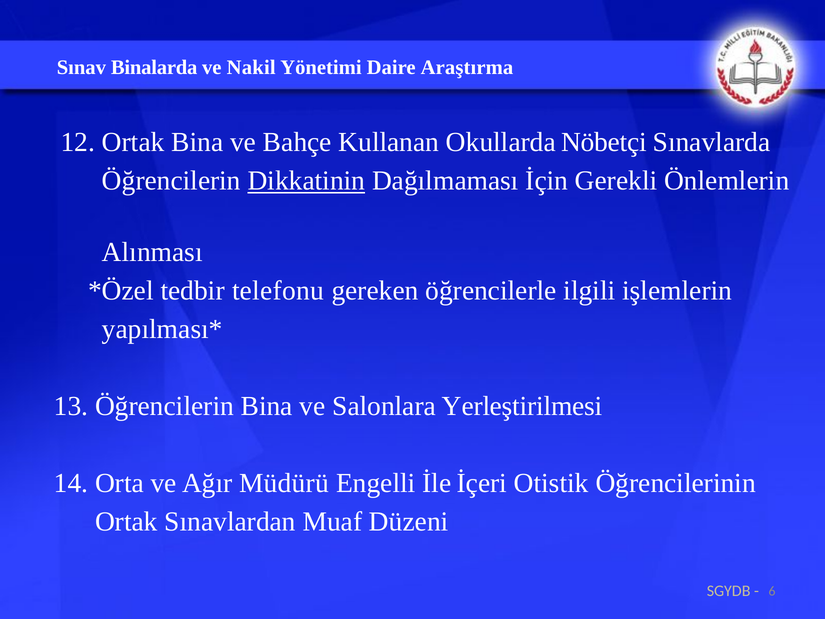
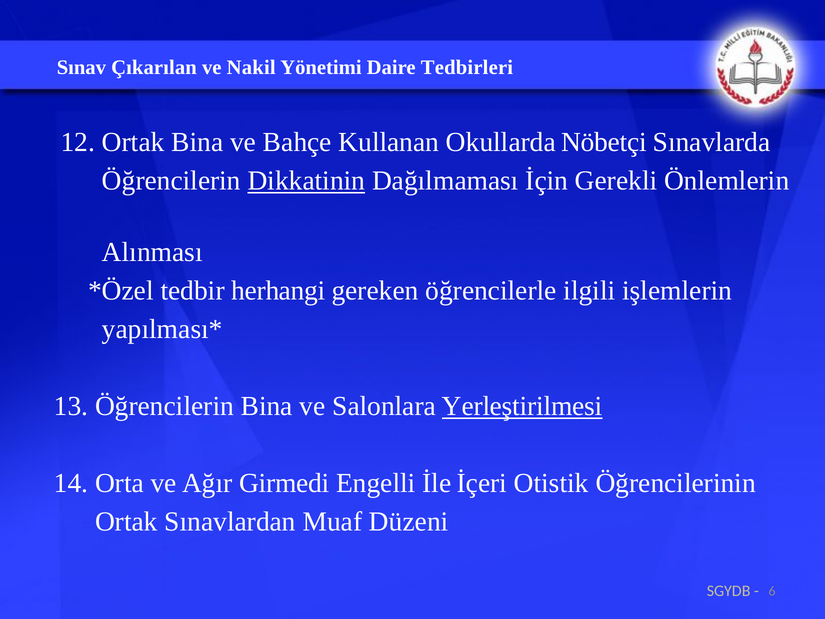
Binalarda: Binalarda -> Çıkarılan
Araştırma: Araştırma -> Tedbirleri
telefonu: telefonu -> herhangi
Yerleştirilmesi underline: none -> present
Müdürü: Müdürü -> Girmedi
